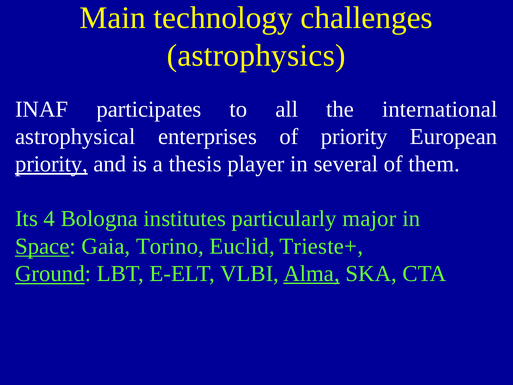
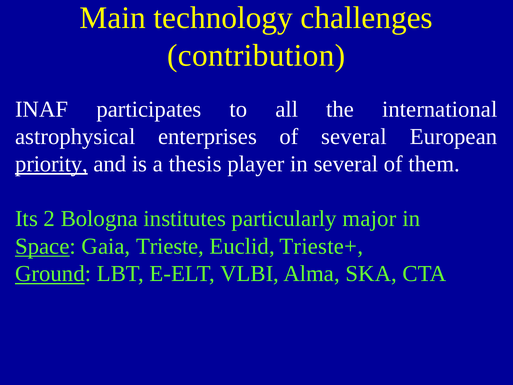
astrophysics: astrophysics -> contribution
of priority: priority -> several
4: 4 -> 2
Torino: Torino -> Trieste
Alma underline: present -> none
